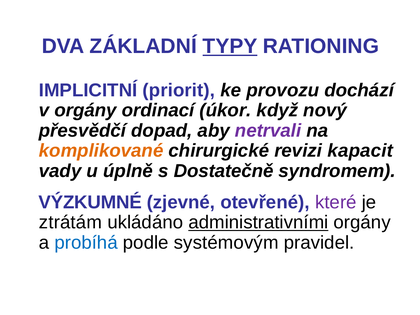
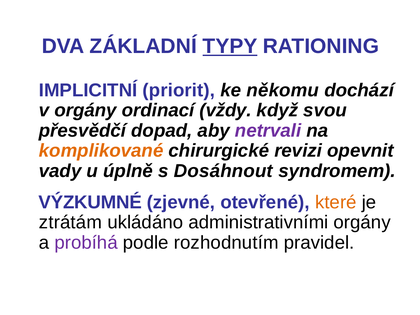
provozu: provozu -> někomu
úkor: úkor -> vždy
nový: nový -> svou
kapacit: kapacit -> opevnit
Dostatečně: Dostatečně -> Dosáhnout
které colour: purple -> orange
administrativními underline: present -> none
probíhá colour: blue -> purple
systémovým: systémovým -> rozhodnutím
